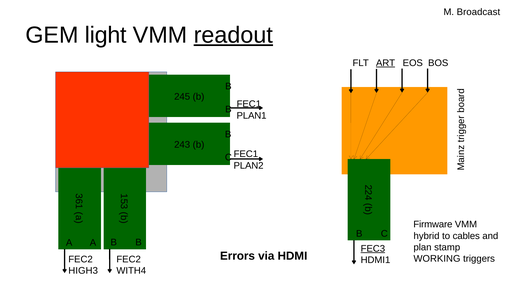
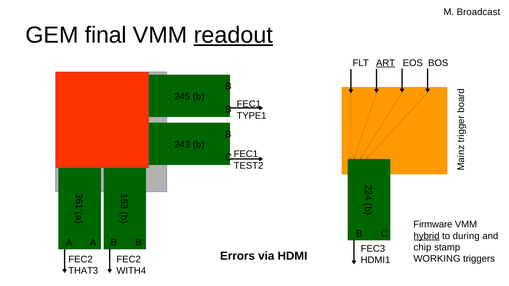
light: light -> final
PLAN1: PLAN1 -> TYPE1
PLAN2: PLAN2 -> TEST2
hybrid underline: none -> present
cables: cables -> during
plan: plan -> chip
FEC3 underline: present -> none
HIGH3: HIGH3 -> THAT3
